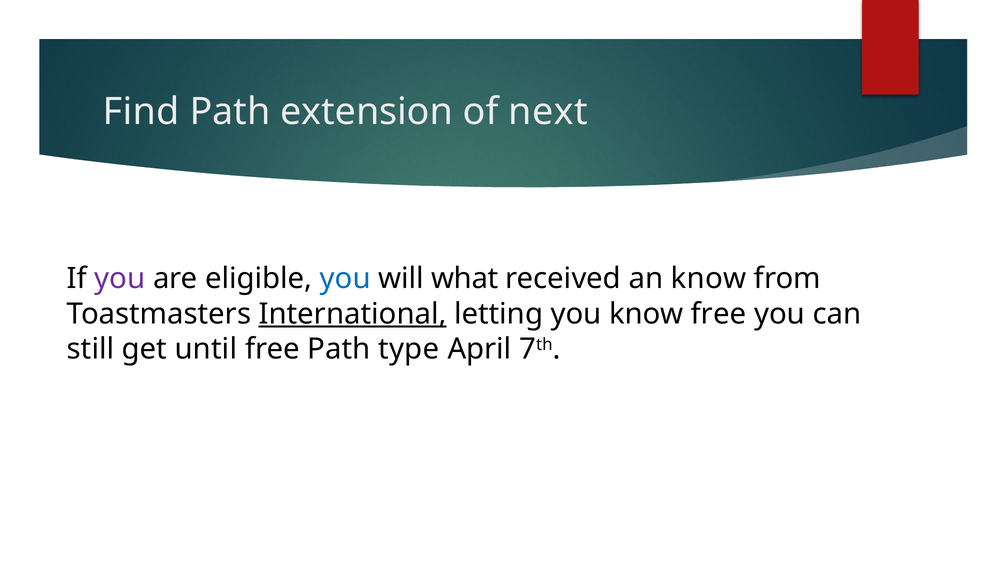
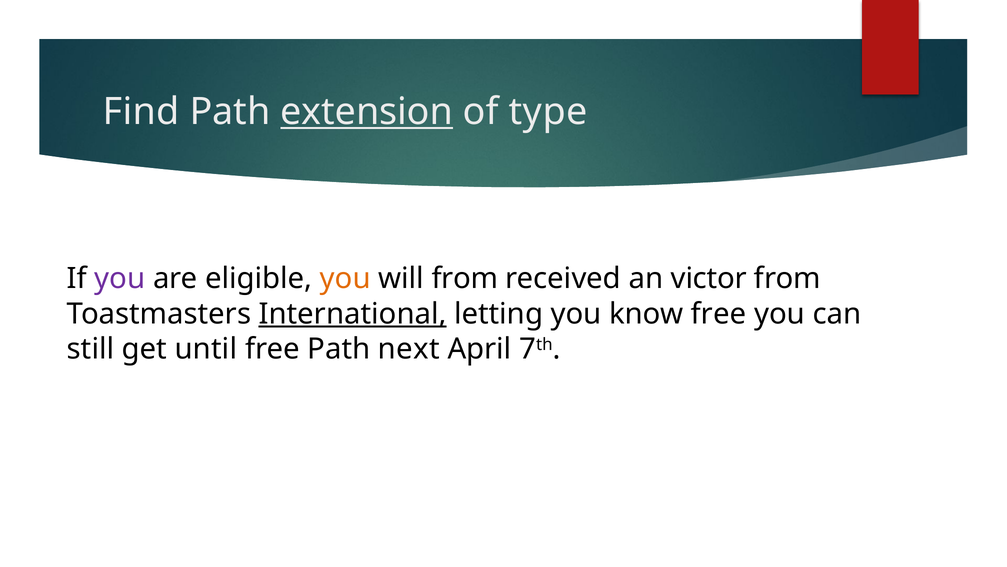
extension underline: none -> present
next: next -> type
you at (345, 278) colour: blue -> orange
will what: what -> from
an know: know -> victor
type: type -> next
